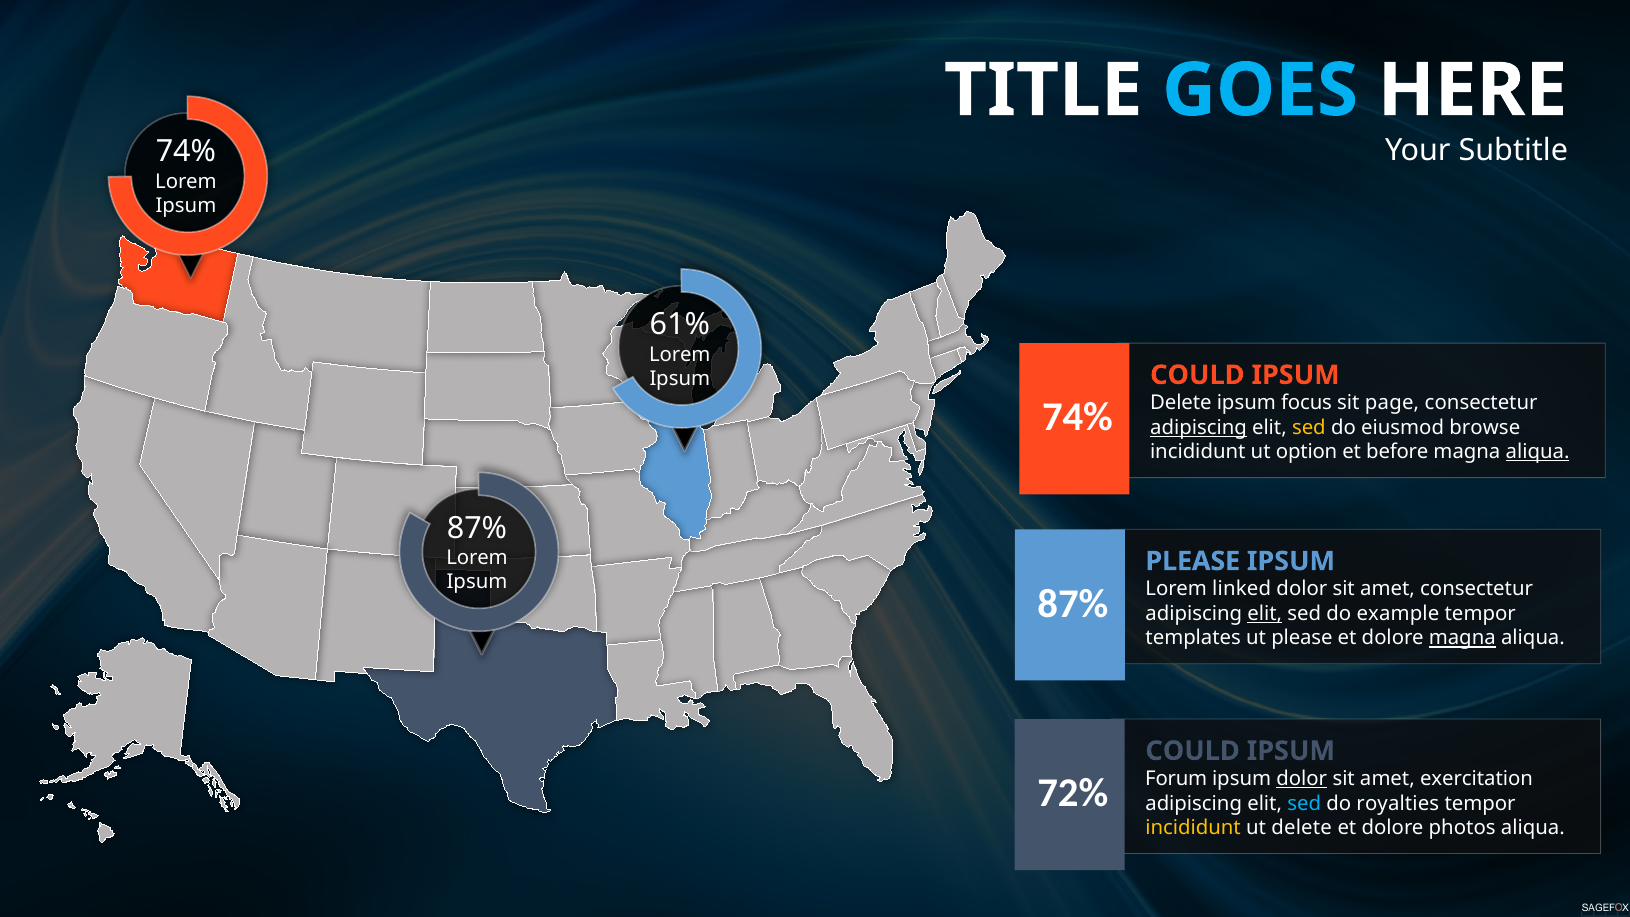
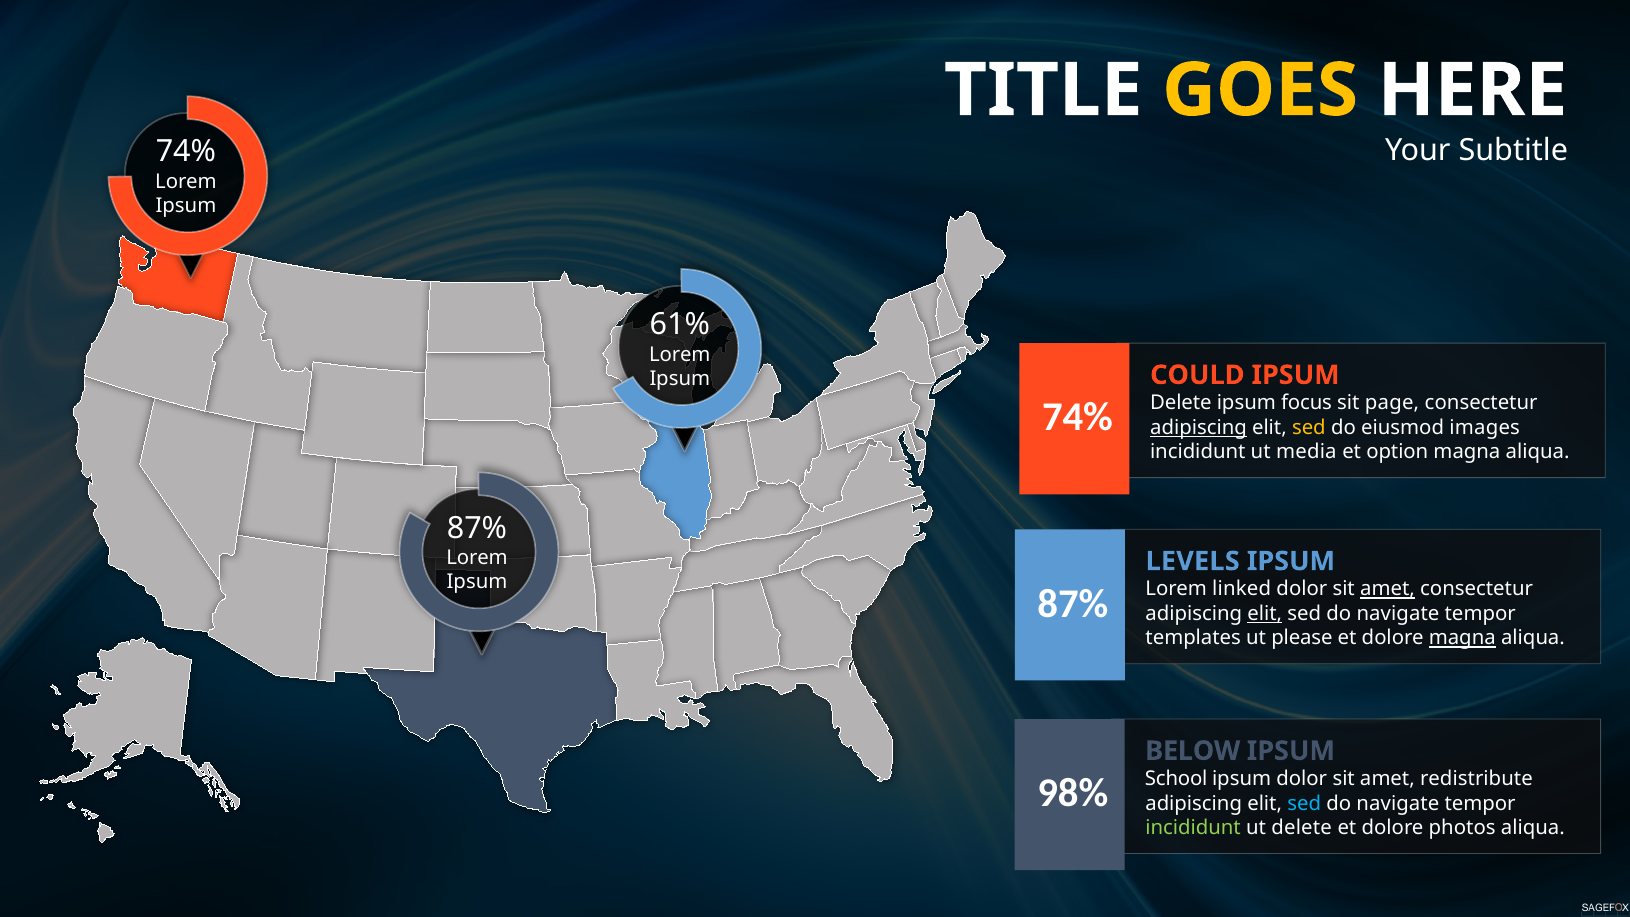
GOES colour: light blue -> yellow
browse: browse -> images
option: option -> media
before: before -> option
aliqua at (1538, 452) underline: present -> none
PLEASE at (1193, 561): PLEASE -> LEVELS
amet at (1388, 589) underline: none -> present
example at (1398, 614): example -> navigate
COULD at (1193, 751): COULD -> BELOW
Forum: Forum -> School
dolor at (1302, 779) underline: present -> none
exercitation: exercitation -> redistribute
72%: 72% -> 98%
royalties at (1398, 803): royalties -> navigate
incididunt at (1193, 828) colour: yellow -> light green
